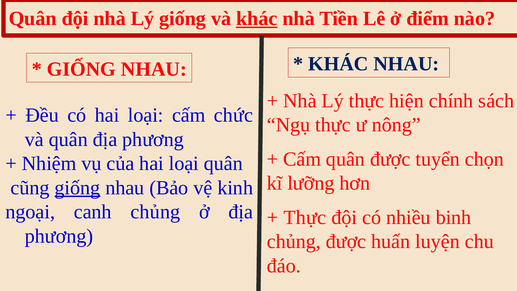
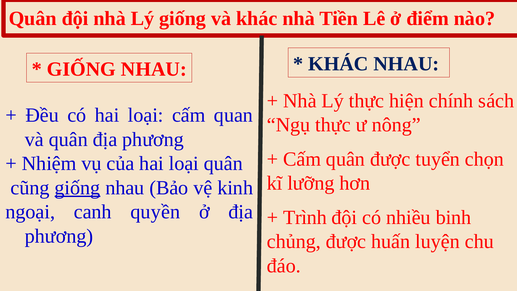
khác at (257, 19) underline: present -> none
chức: chức -> quan
canh chủng: chủng -> quyền
Thực at (305, 217): Thực -> Trình
